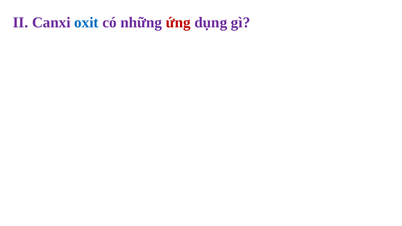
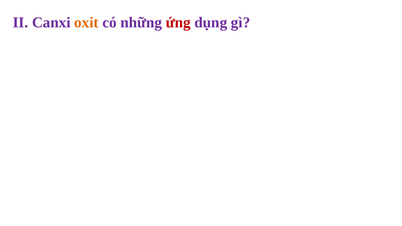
oxit colour: blue -> orange
